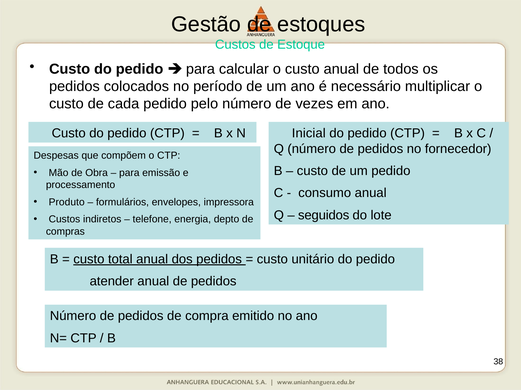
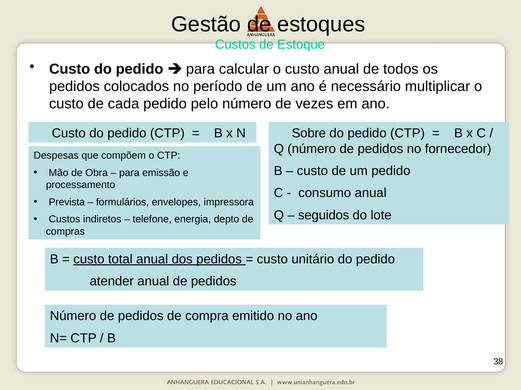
Inicial: Inicial -> Sobre
Produto: Produto -> Prevista
